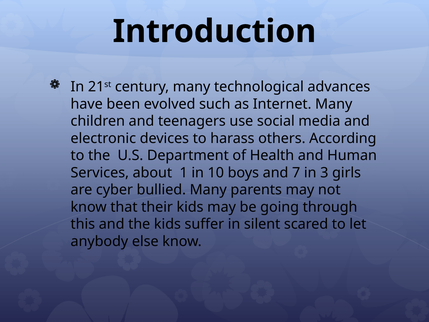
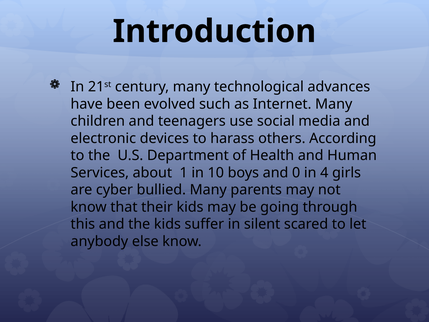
7: 7 -> 0
3: 3 -> 4
